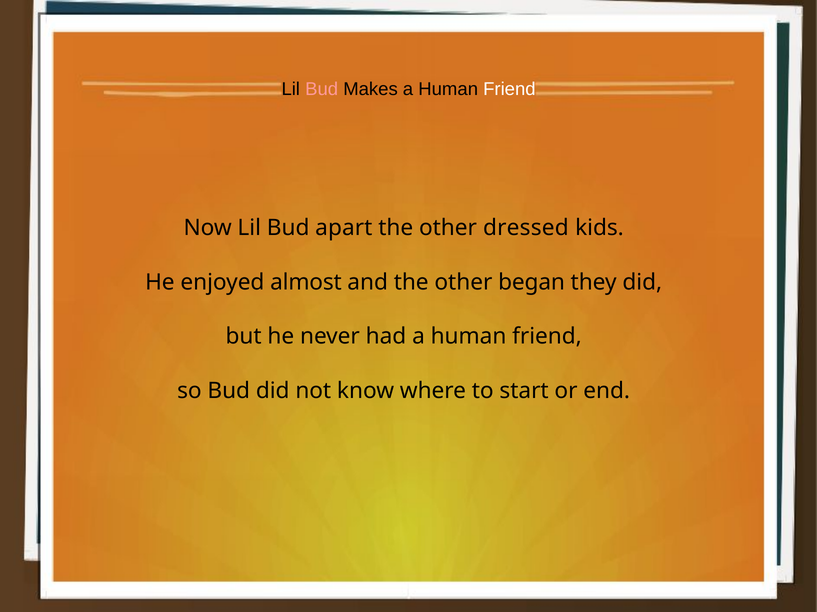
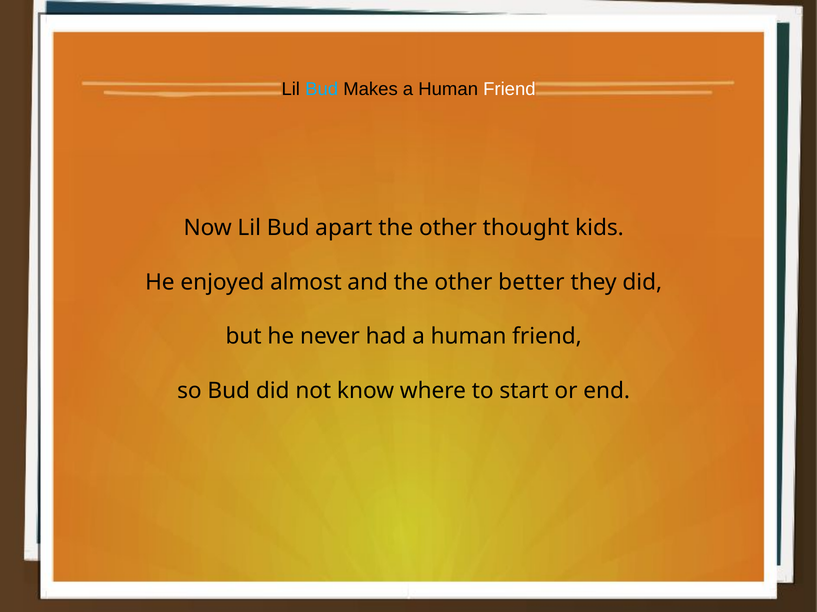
Bud at (322, 89) colour: pink -> light blue
dressed: dressed -> thought
began: began -> better
